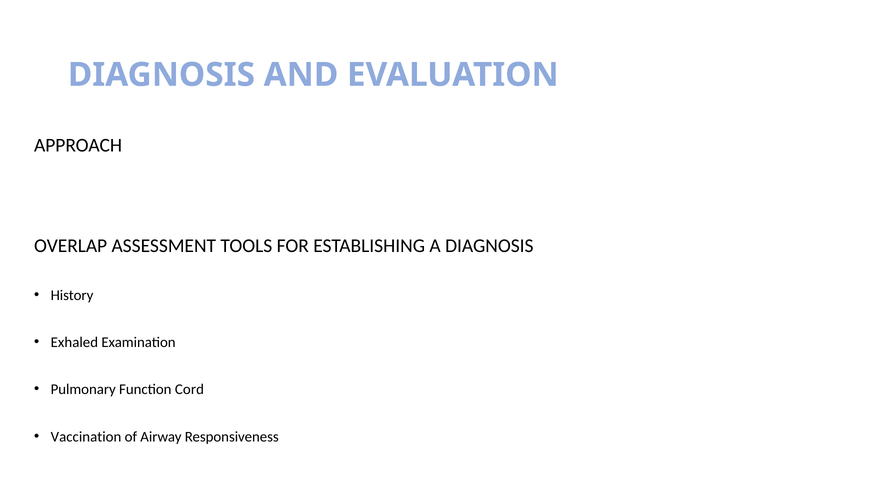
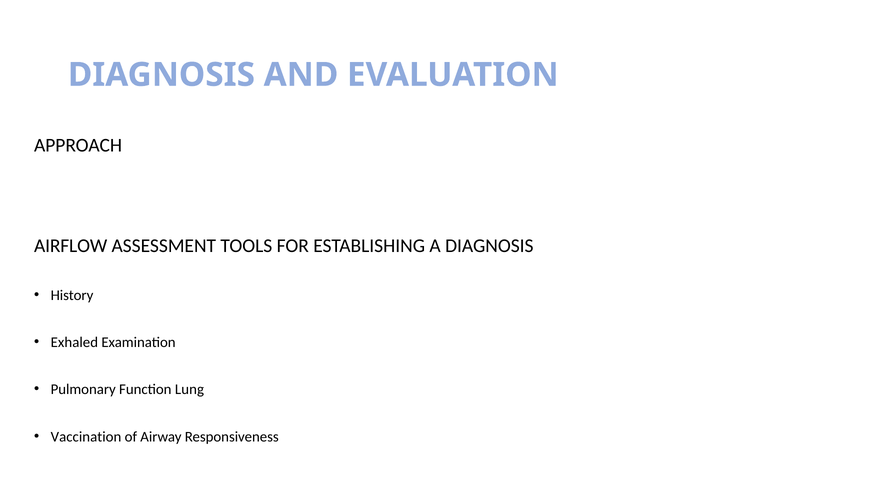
OVERLAP: OVERLAP -> AIRFLOW
Cord: Cord -> Lung
